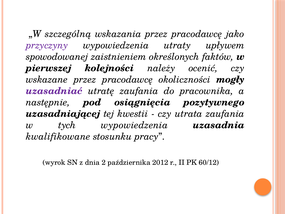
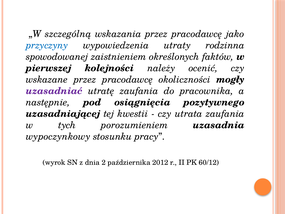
przyczyny colour: purple -> blue
upływem: upływem -> rodzinna
tych wypowiedzenia: wypowiedzenia -> porozumieniem
kwalifikowane: kwalifikowane -> wypoczynkowy
